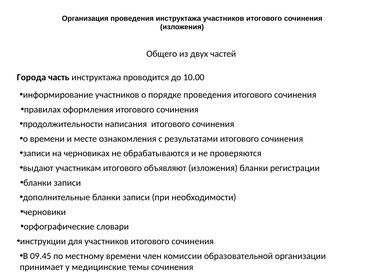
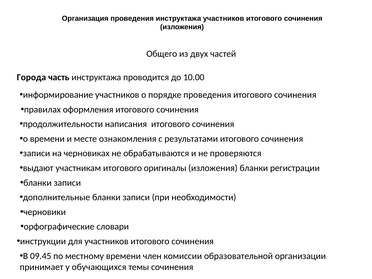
объявляют: объявляют -> оригиналы
медицинские: медицинские -> обучающихся
